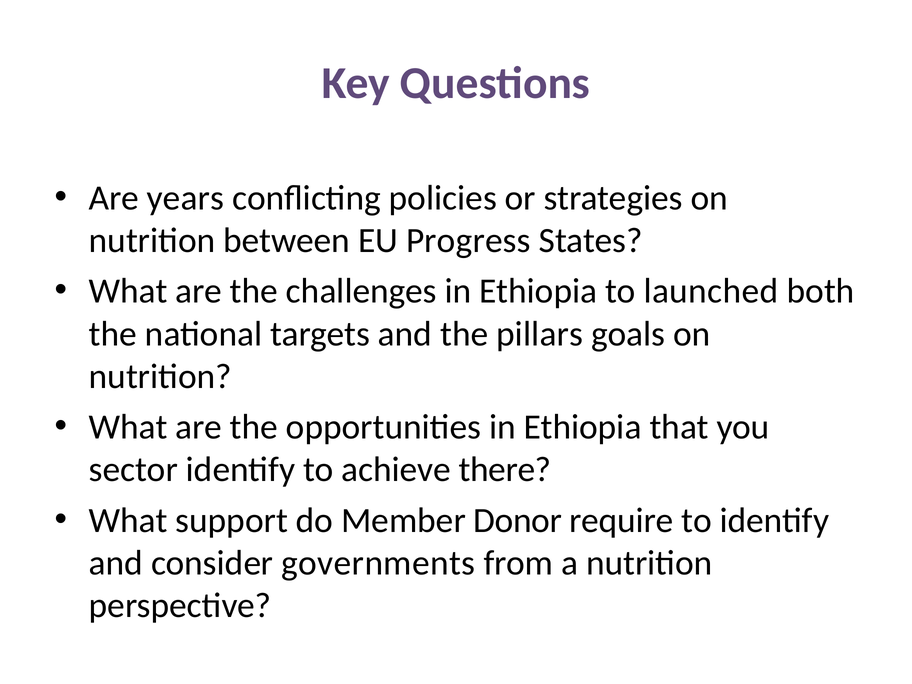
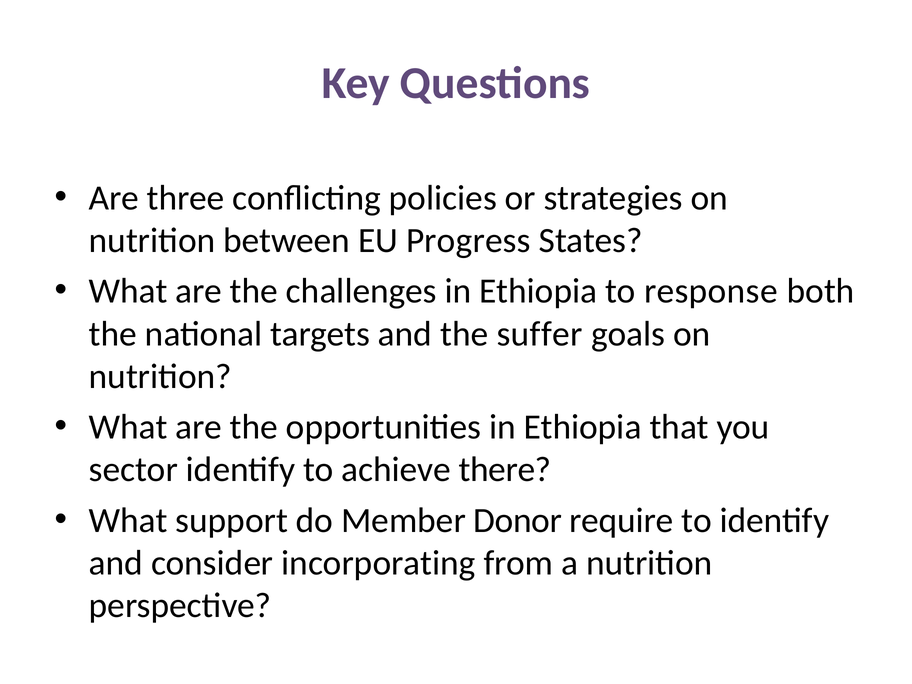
years: years -> three
launched: launched -> response
pillars: pillars -> suffer
governments: governments -> incorporating
